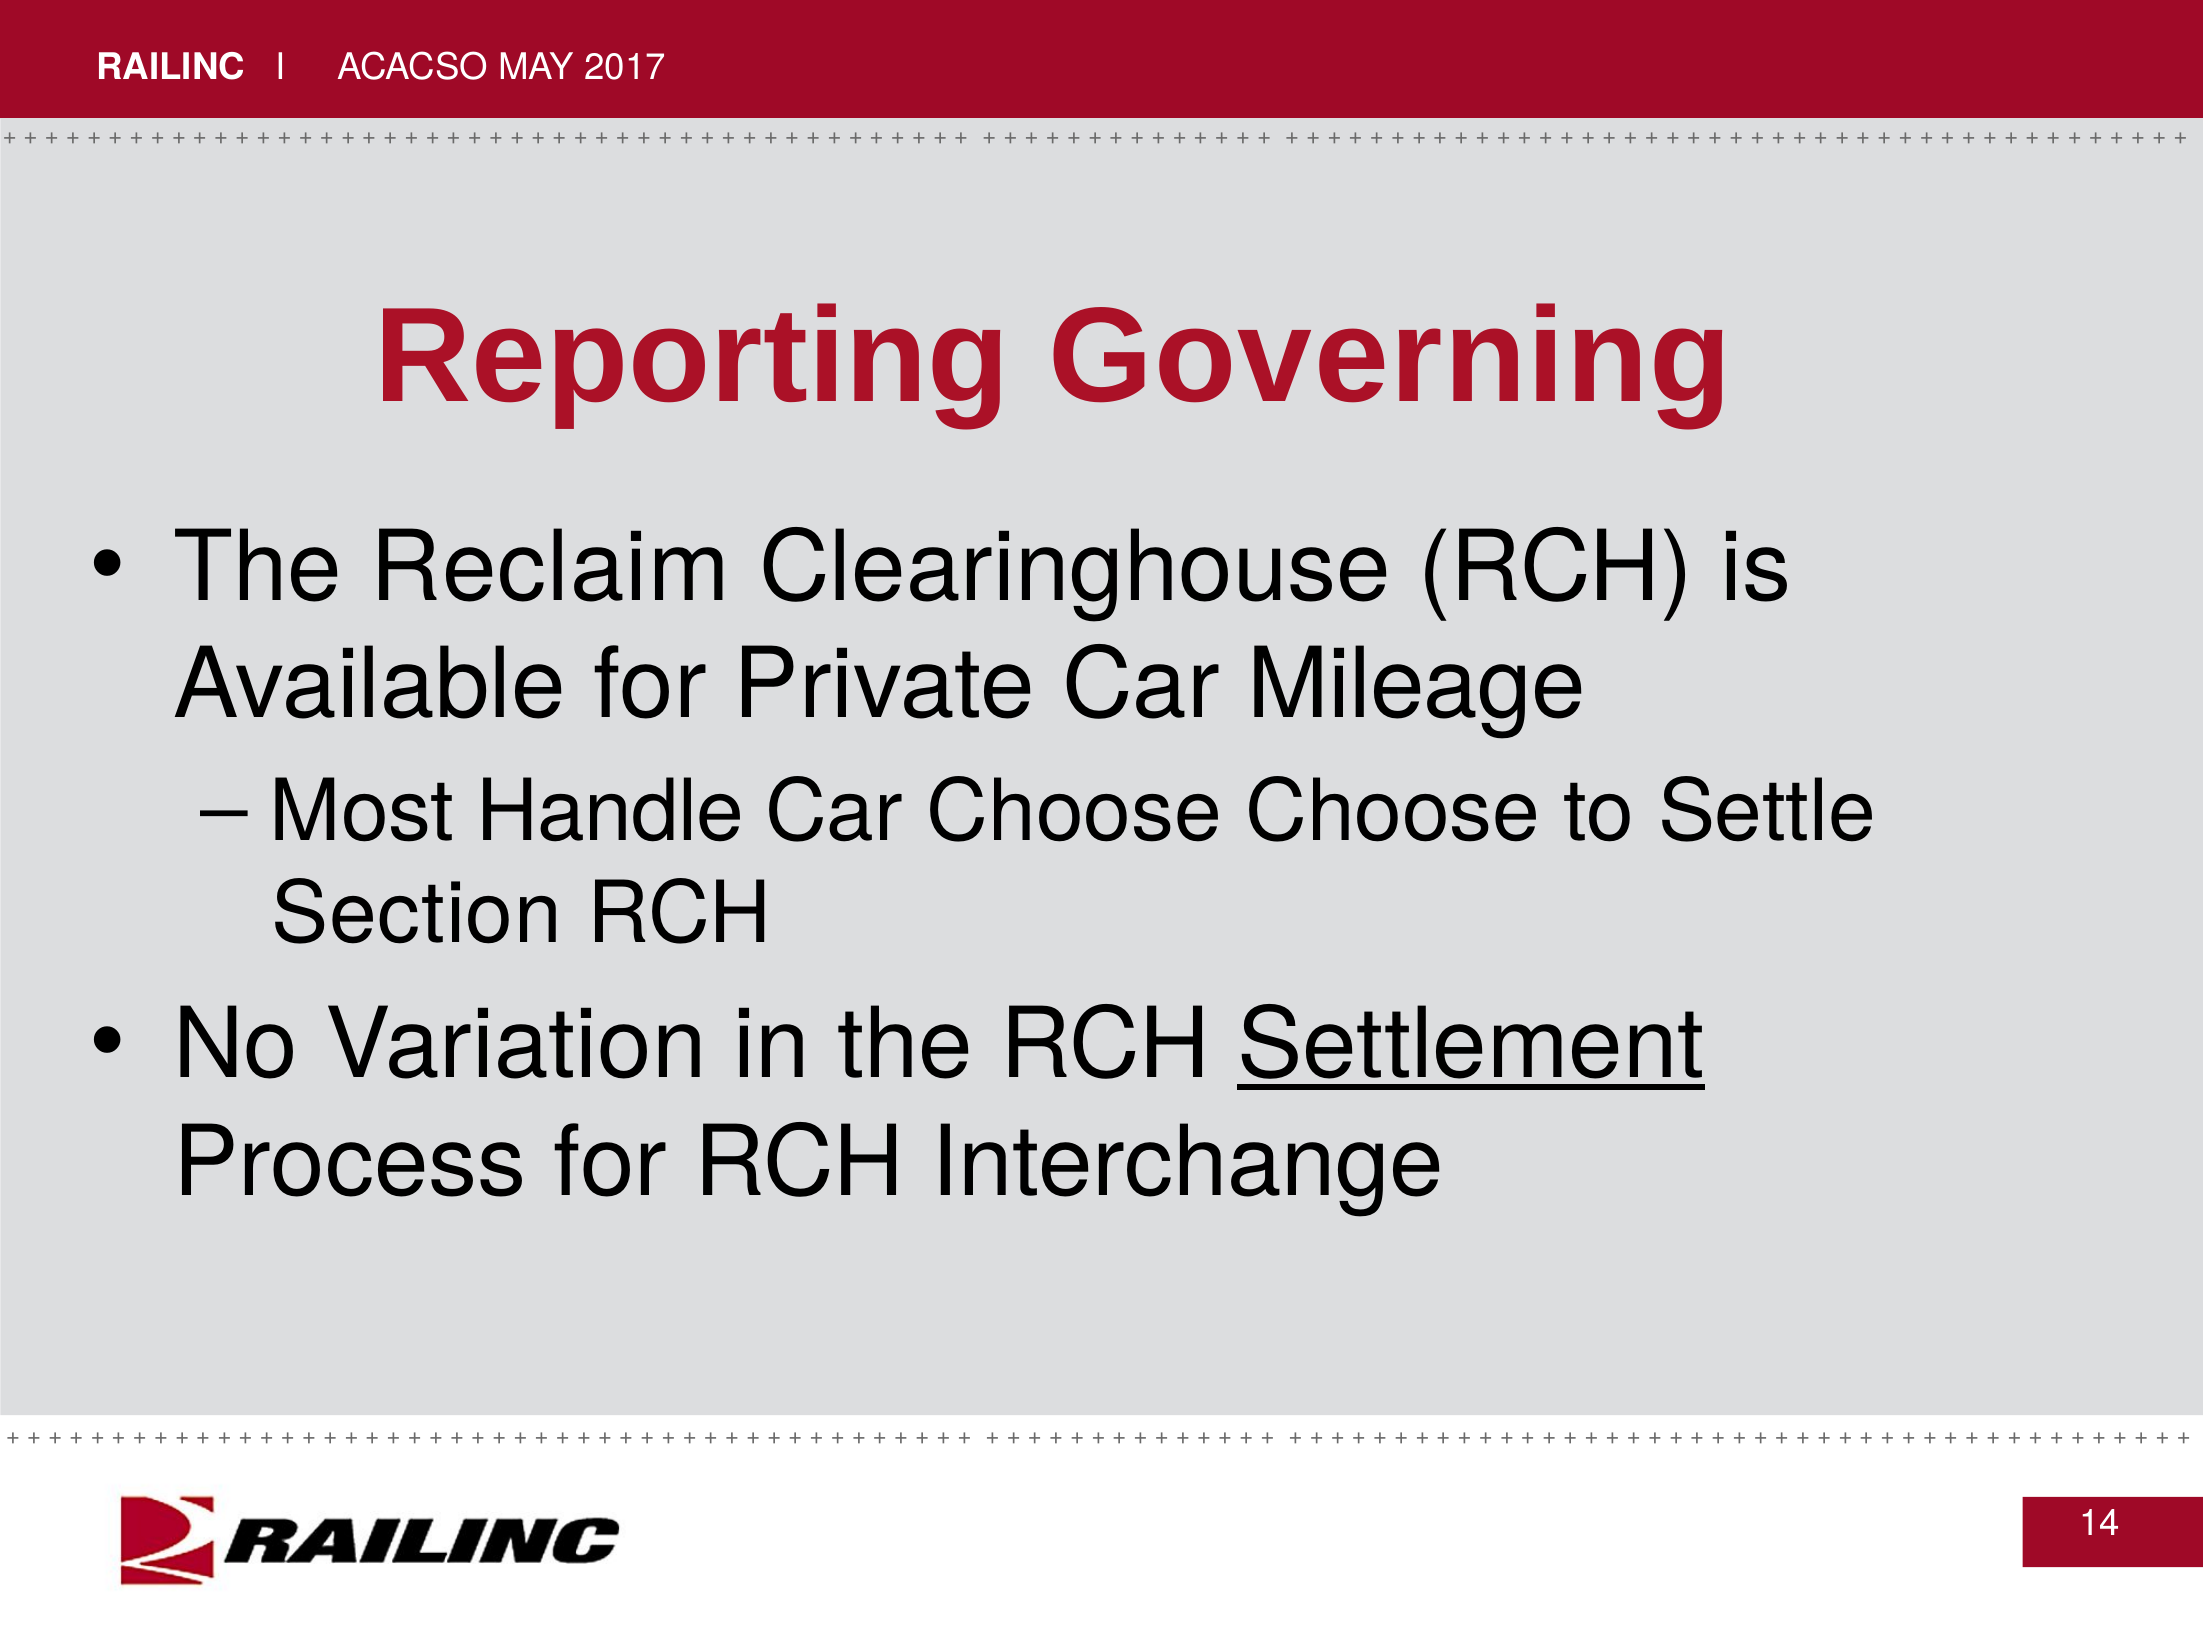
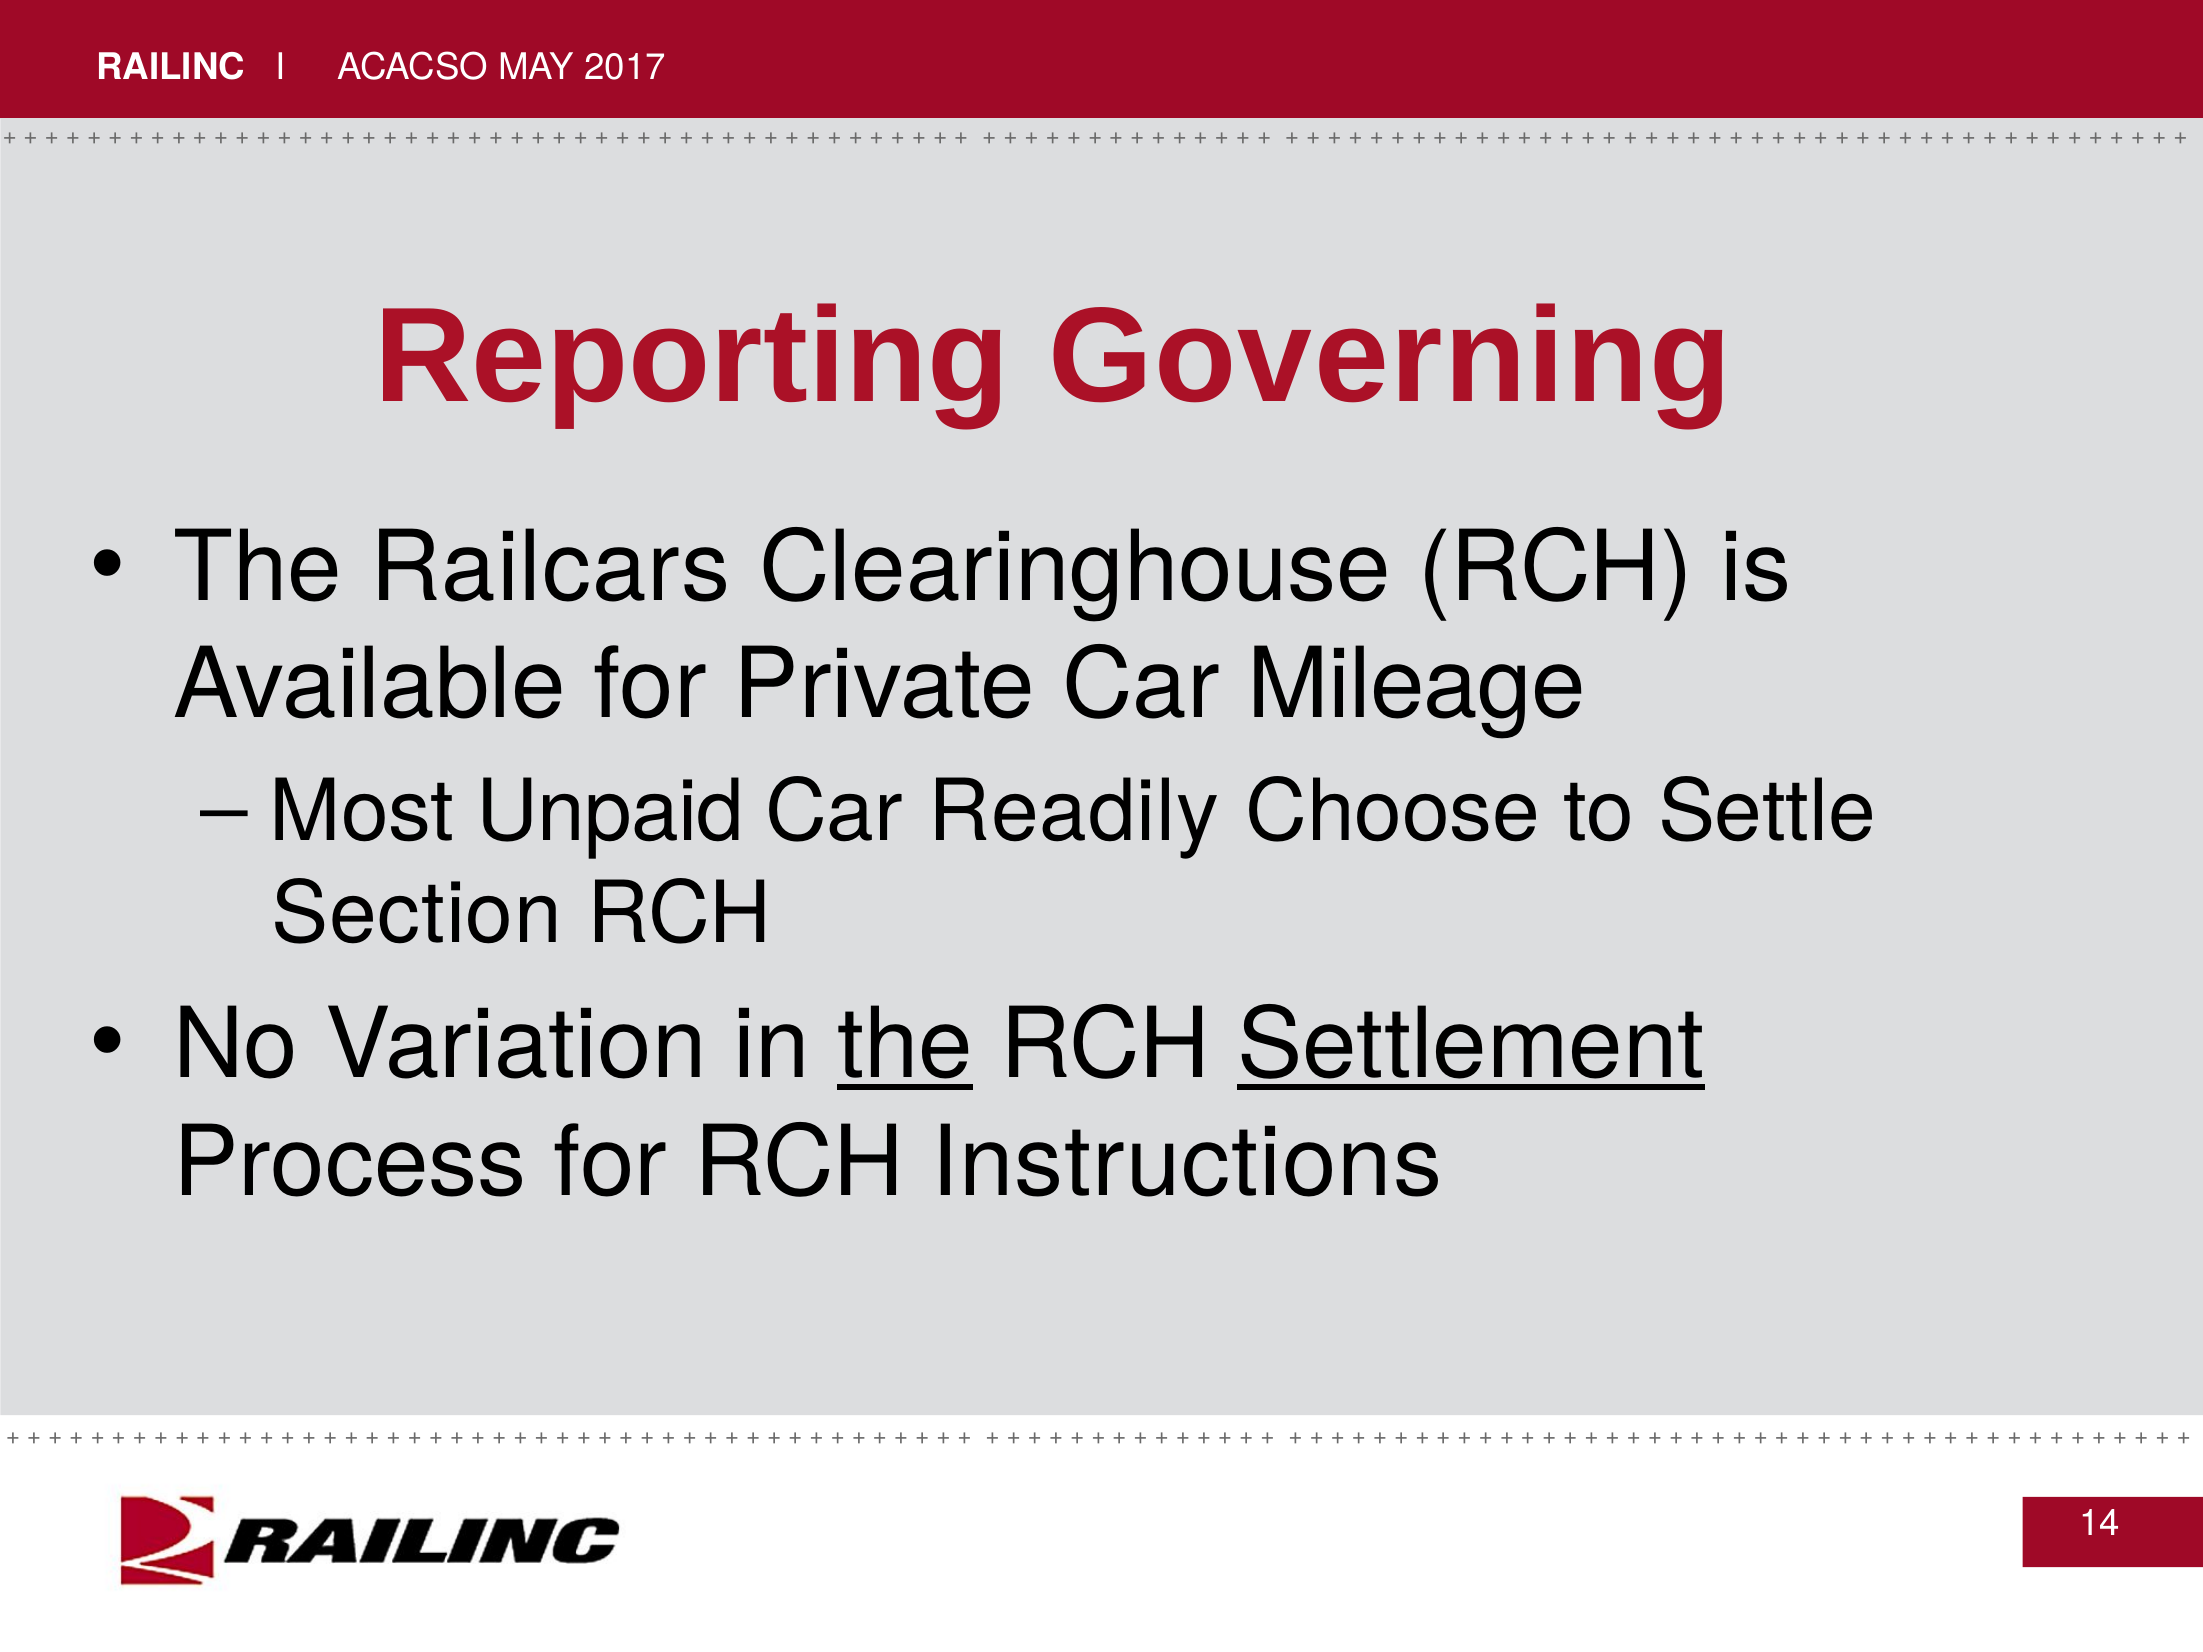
Reclaim: Reclaim -> Railcars
Handle: Handle -> Unpaid
Car Choose: Choose -> Readily
the at (905, 1045) underline: none -> present
Interchange: Interchange -> Instructions
